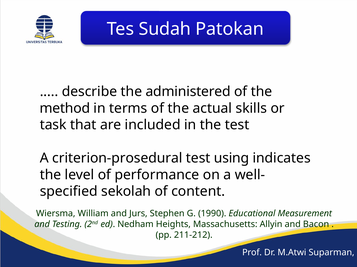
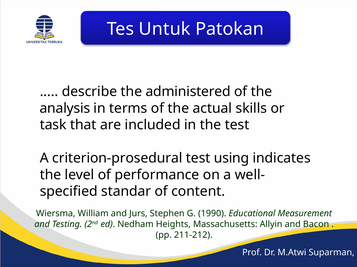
Sudah: Sudah -> Untuk
method: method -> analysis
sekolah: sekolah -> standar
